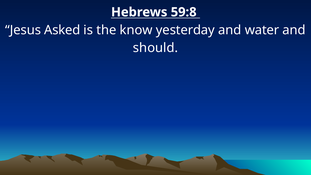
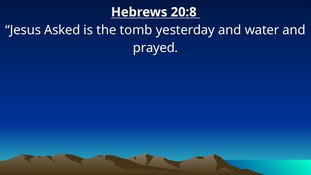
59:8: 59:8 -> 20:8
know: know -> tomb
should: should -> prayed
